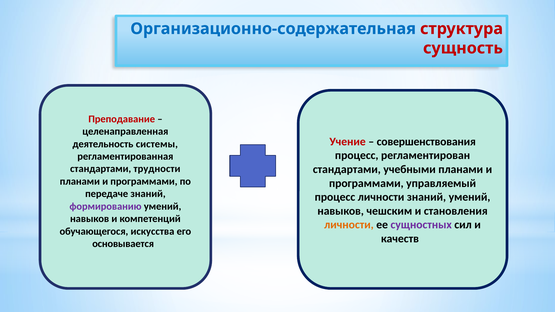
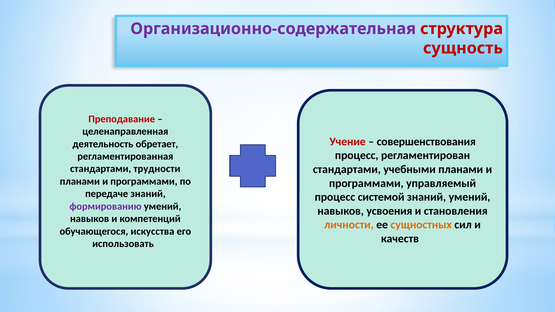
Организационно-содержательная colour: blue -> purple
системы: системы -> обретает
процесс личности: личности -> системой
чешским: чешским -> усвоения
сущностных colour: purple -> orange
основывается: основывается -> использовать
